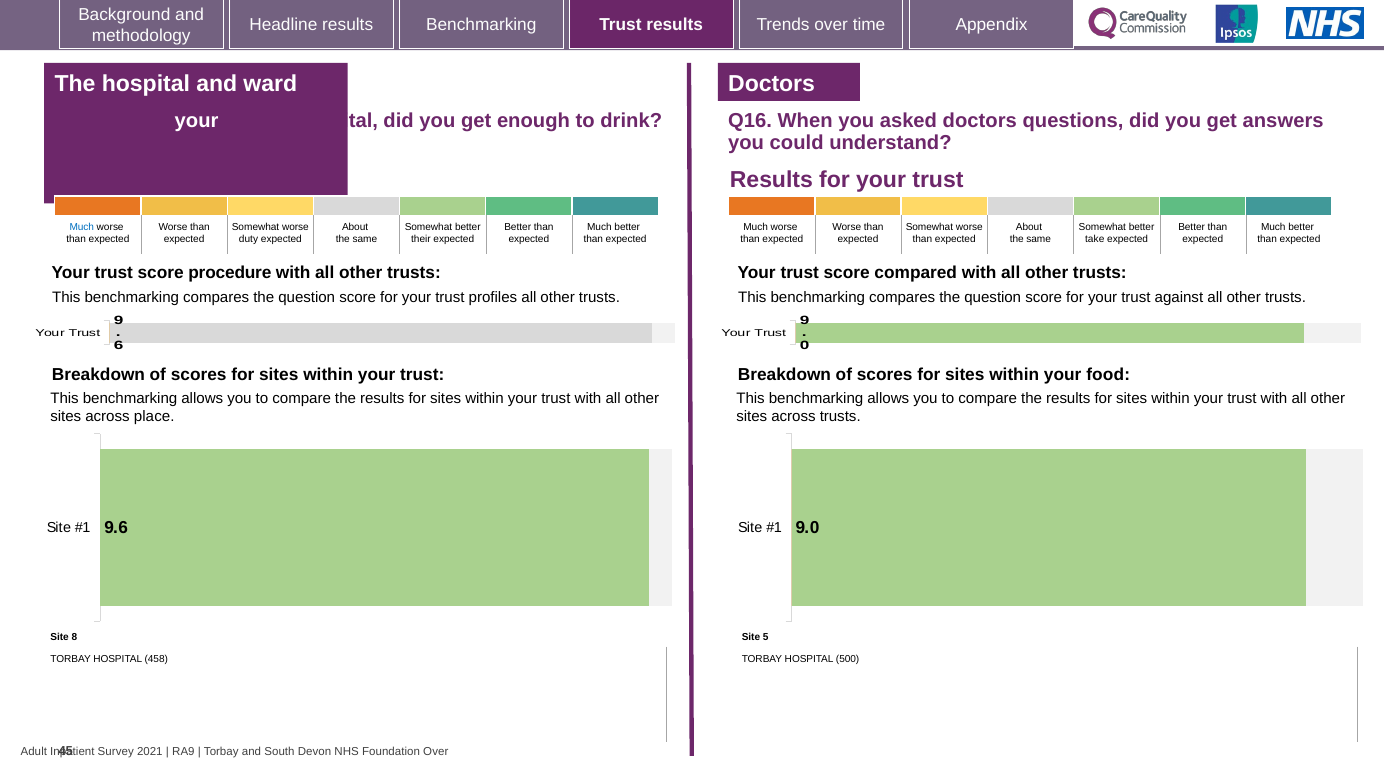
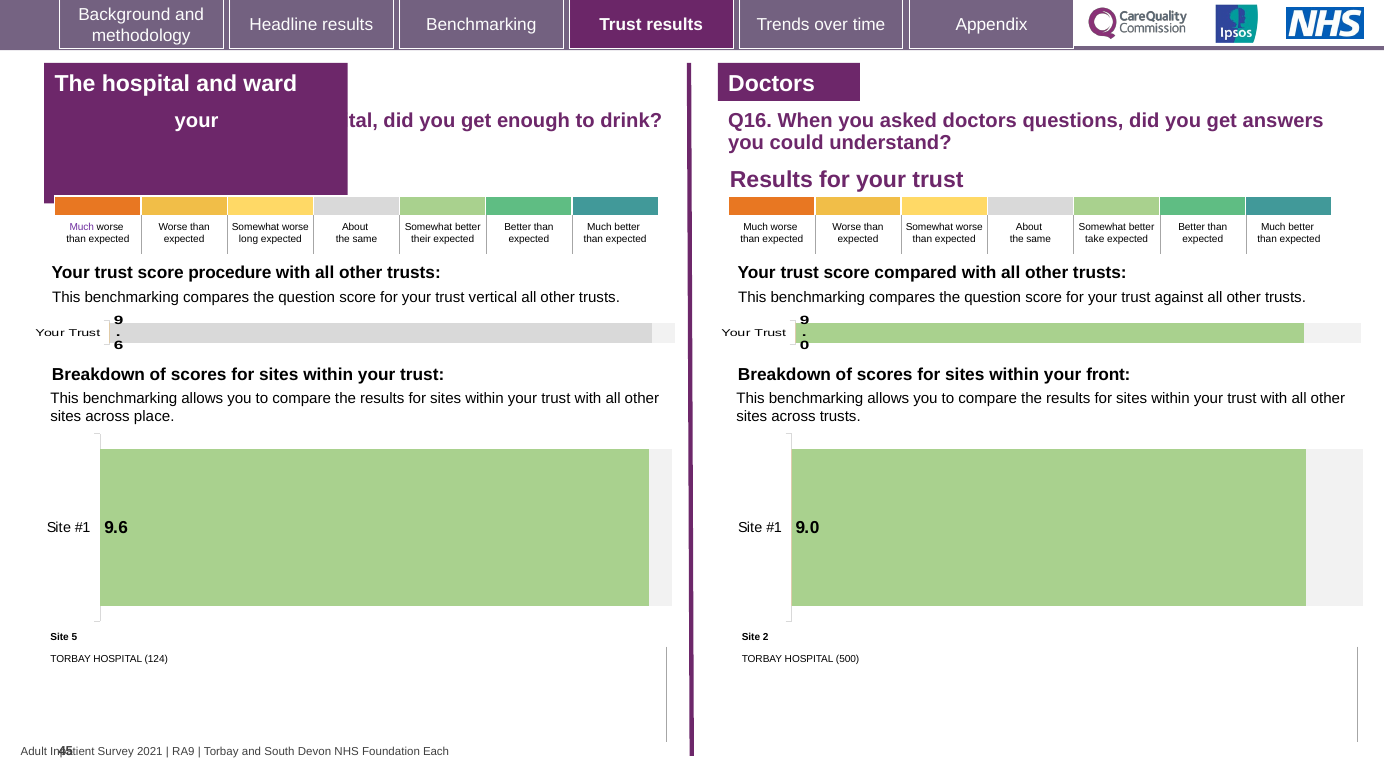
Much at (82, 227) colour: blue -> purple
duty: duty -> long
profiles: profiles -> vertical
food: food -> front
8: 8 -> 5
5: 5 -> 2
458: 458 -> 124
Over at (436, 751): Over -> Each
